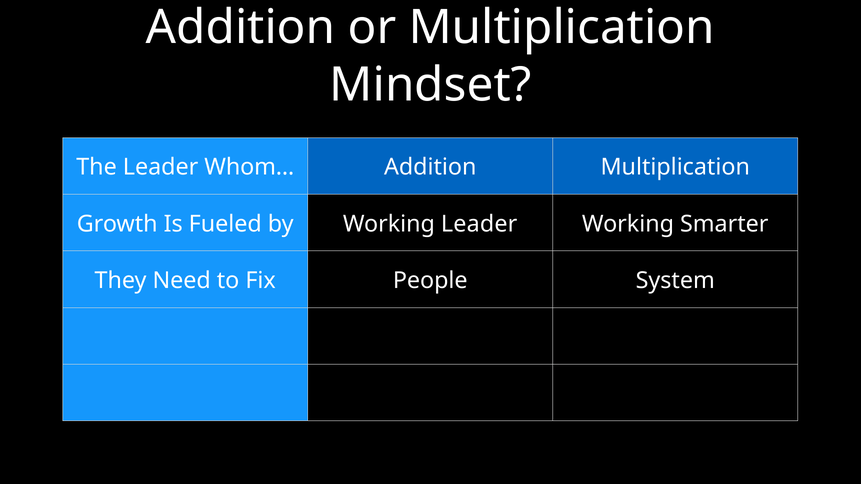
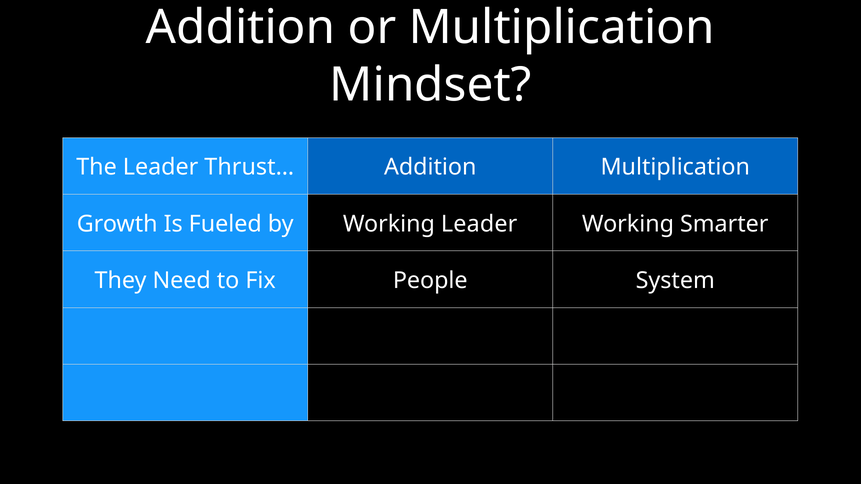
Whom…: Whom… -> Thrust…
